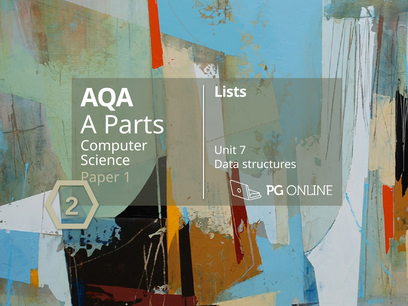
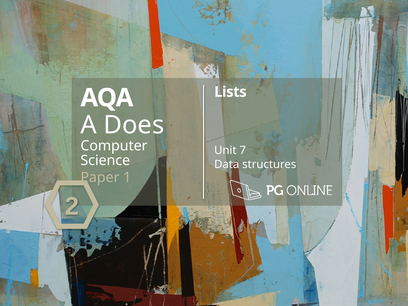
Parts: Parts -> Does
